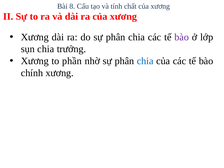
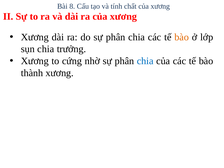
bào at (182, 37) colour: purple -> orange
phần: phần -> cứng
chính: chính -> thành
